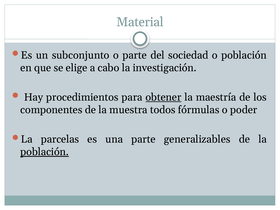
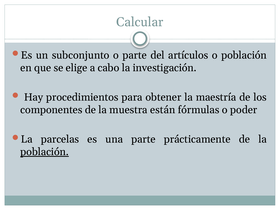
Material: Material -> Calcular
sociedad: sociedad -> artículos
obtener underline: present -> none
todos: todos -> están
generalizables: generalizables -> prácticamente
